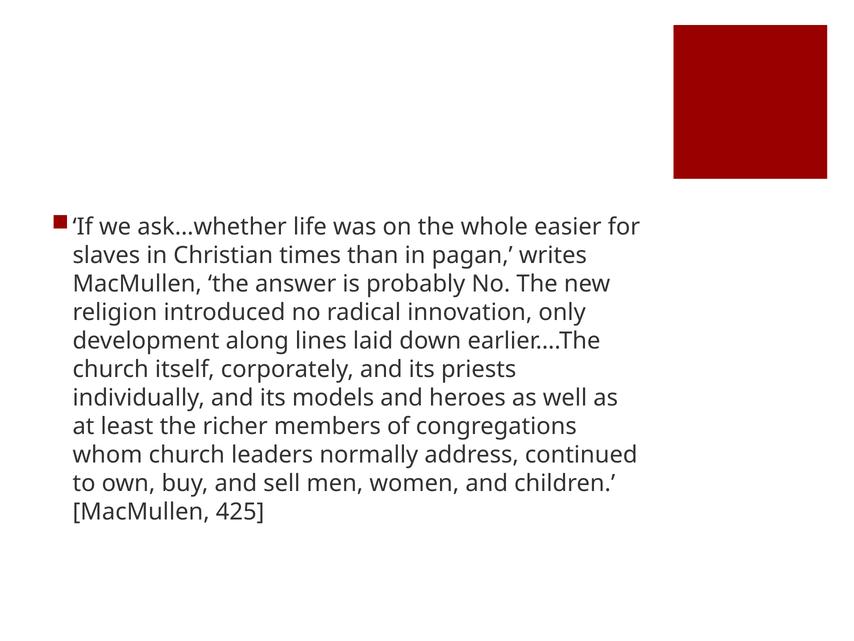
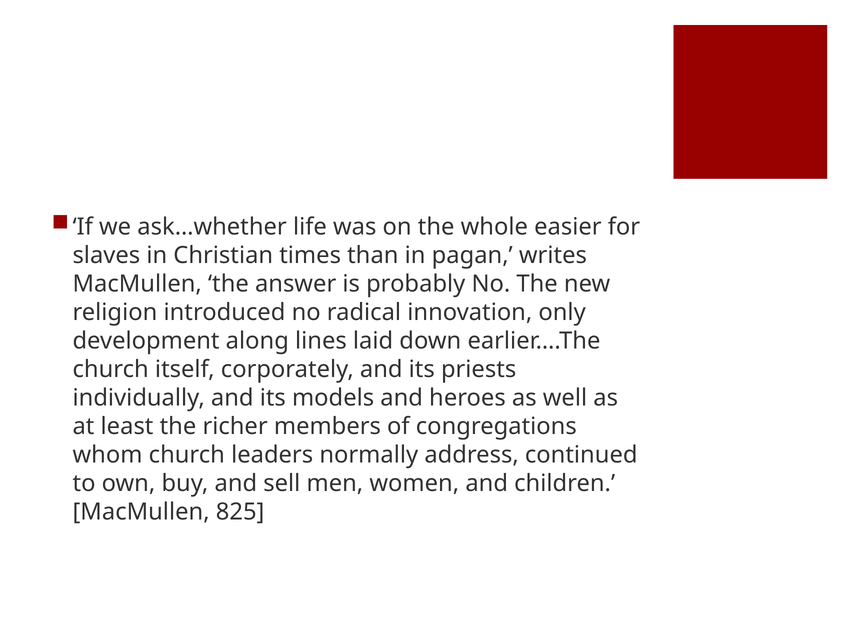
425: 425 -> 825
